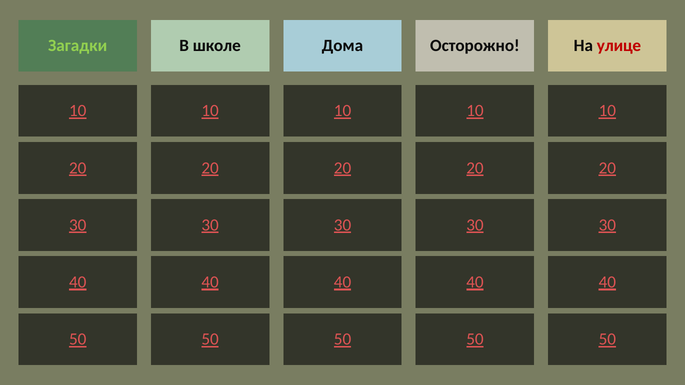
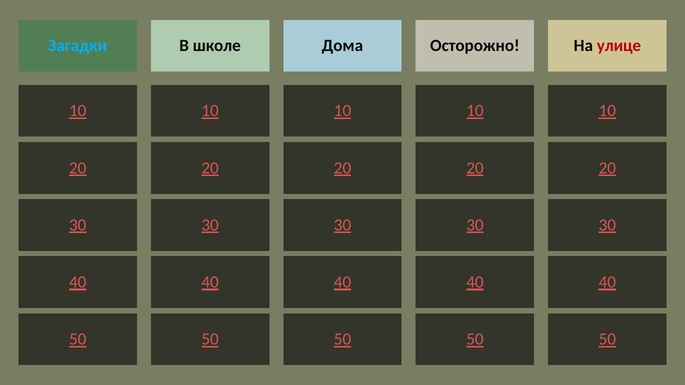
Загадки colour: light green -> light blue
